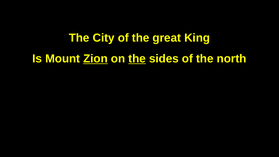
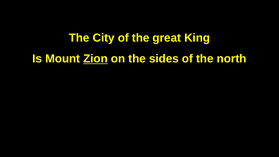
the at (137, 59) underline: present -> none
